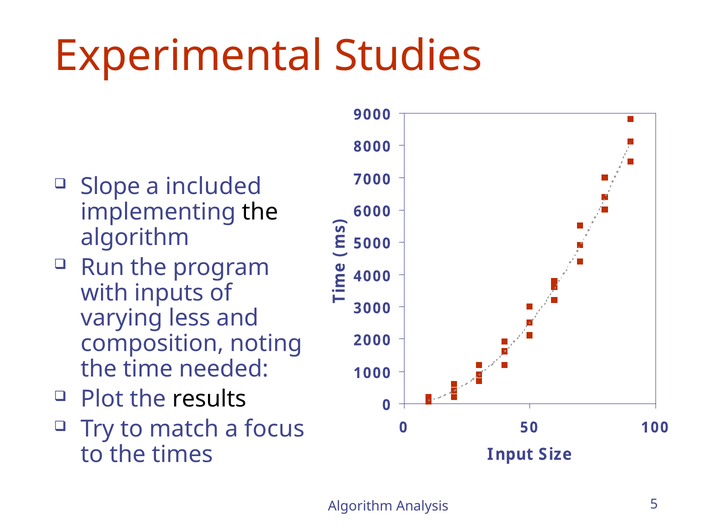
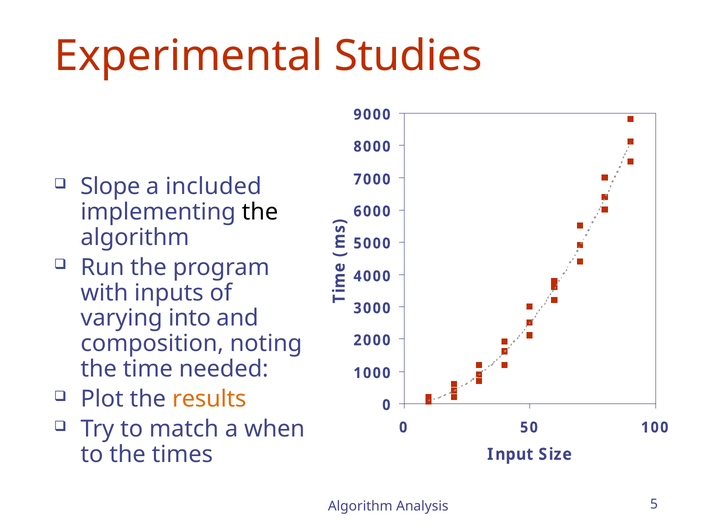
less: less -> into
results colour: black -> orange
focus: focus -> when
